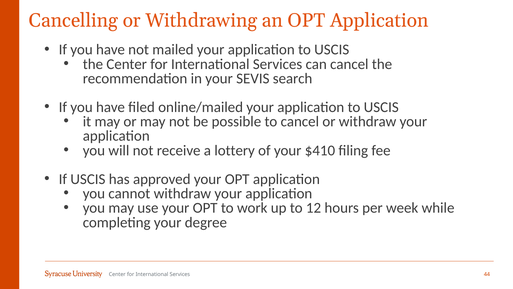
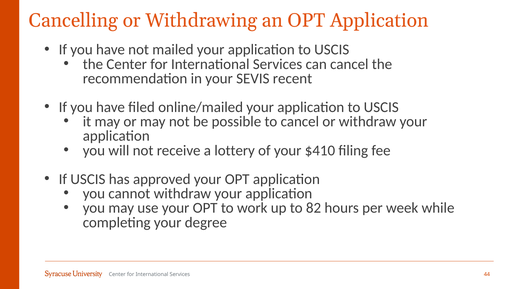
search: search -> recent
12: 12 -> 82
